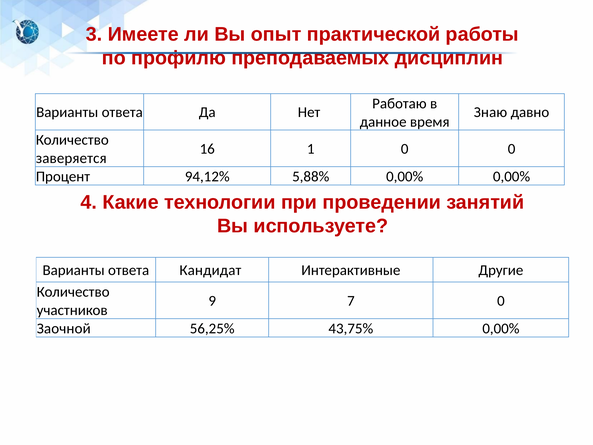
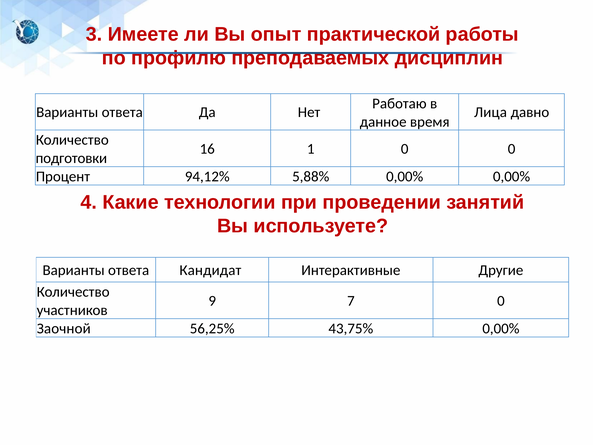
Знаю: Знаю -> Лица
заверяется: заверяется -> подготовки
